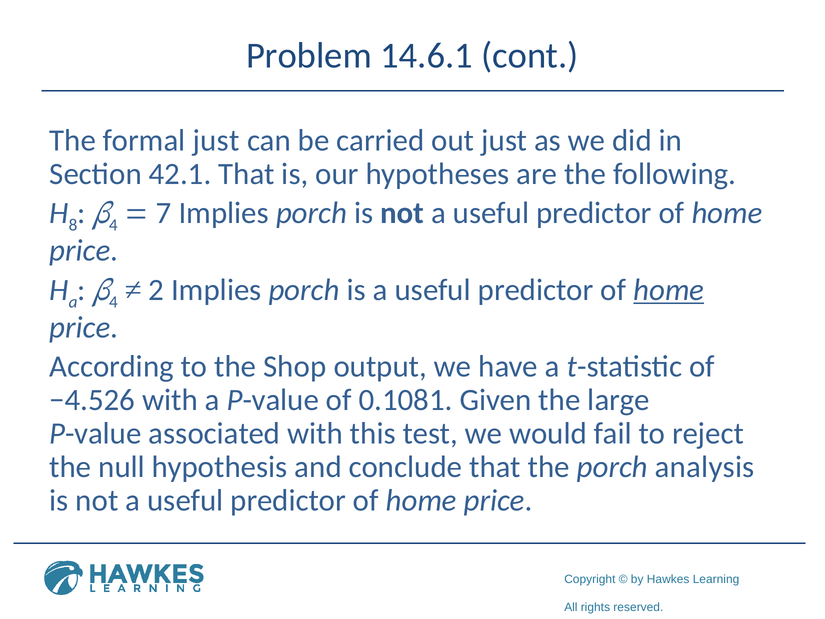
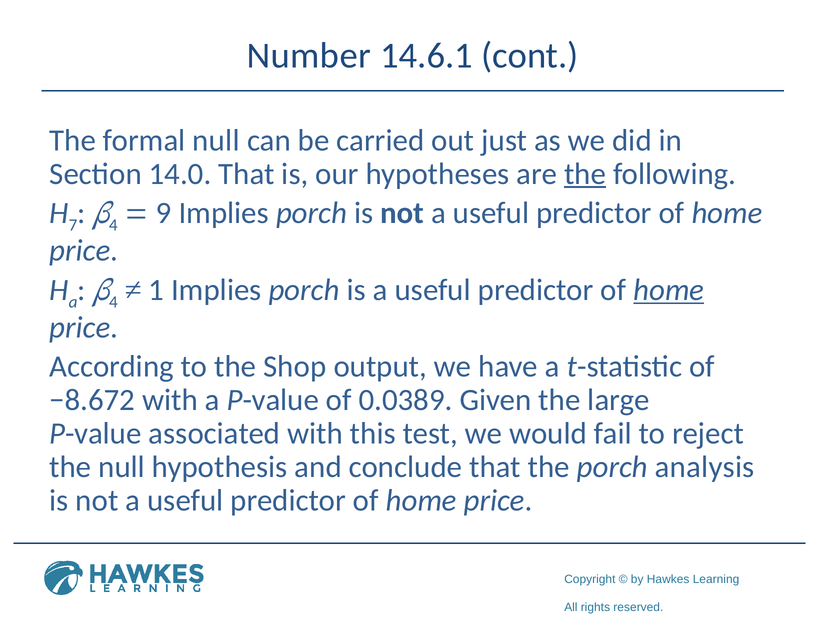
Problem: Problem -> Number
formal just: just -> null
42.1: 42.1 -> 14.0
the at (585, 174) underline: none -> present
8: 8 -> 7
7: 7 -> 9
2: 2 -> 1
−4.526: −4.526 -> −8.672
0.1081: 0.1081 -> 0.0389
